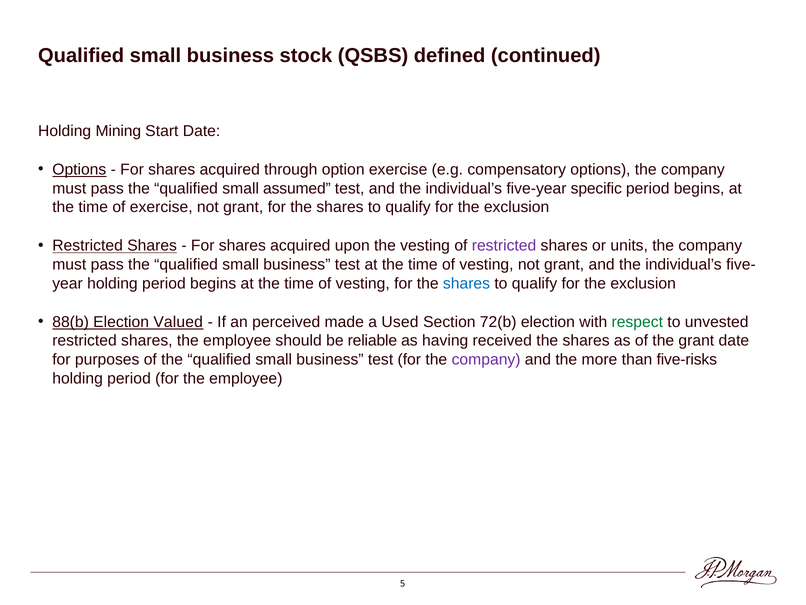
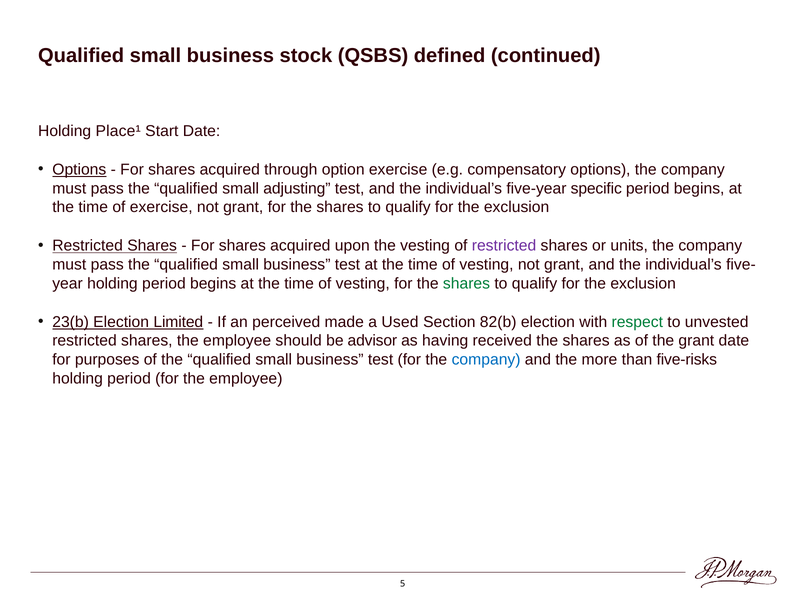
Mining: Mining -> Place¹
assumed: assumed -> adjusting
shares at (466, 283) colour: blue -> green
88(b: 88(b -> 23(b
Valued: Valued -> Limited
72(b: 72(b -> 82(b
reliable: reliable -> advisor
company at (486, 359) colour: purple -> blue
